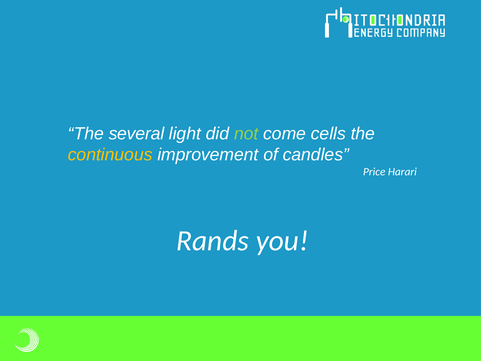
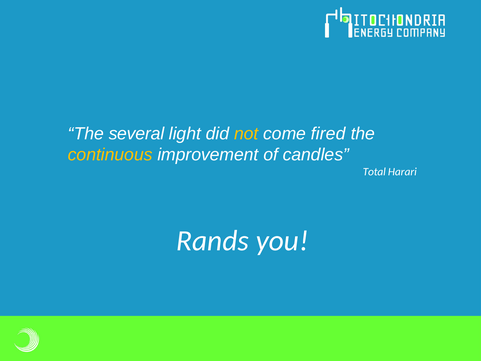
not colour: light green -> yellow
cells: cells -> fired
Price: Price -> Total
